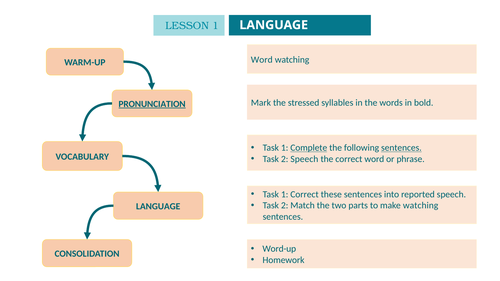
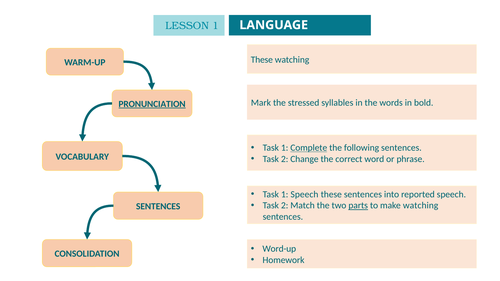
Word at (262, 60): Word -> These
sentences at (401, 148) underline: present -> none
2 Speech: Speech -> Change
1 Correct: Correct -> Speech
parts underline: none -> present
LANGUAGE at (158, 206): LANGUAGE -> SENTENCES
